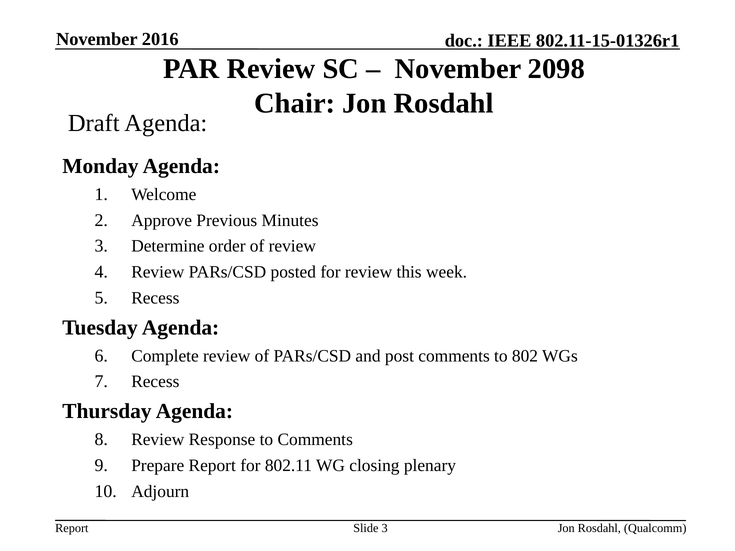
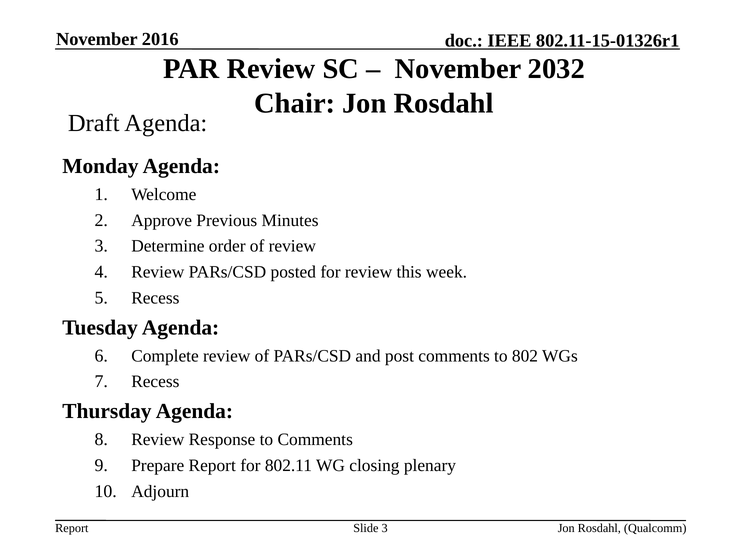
2098: 2098 -> 2032
